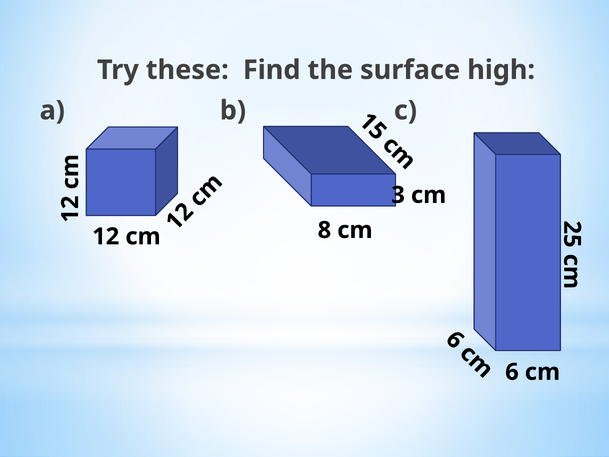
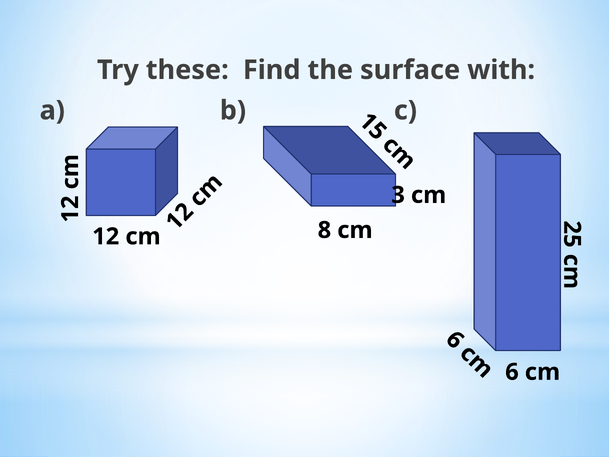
high: high -> with
